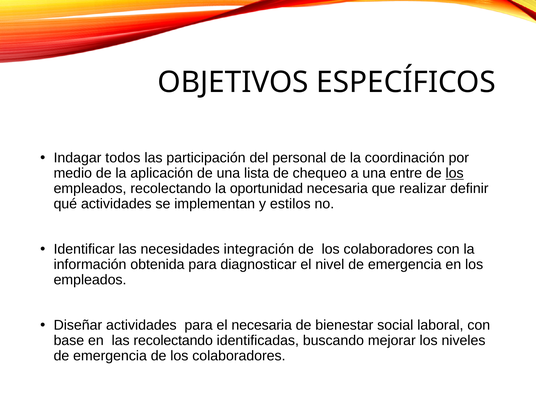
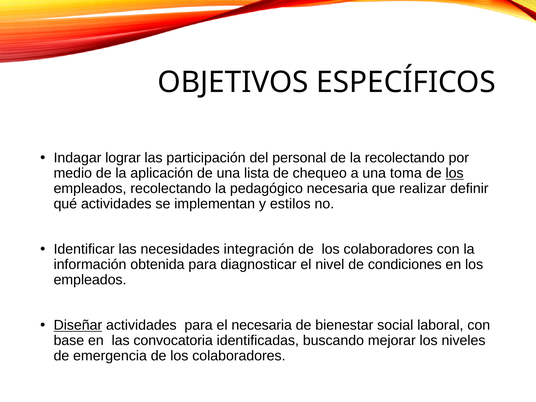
todos: todos -> lograr
la coordinación: coordinación -> recolectando
entre: entre -> toma
oportunidad: oportunidad -> pedagógico
nivel de emergencia: emergencia -> condiciones
Diseñar underline: none -> present
las recolectando: recolectando -> convocatoria
